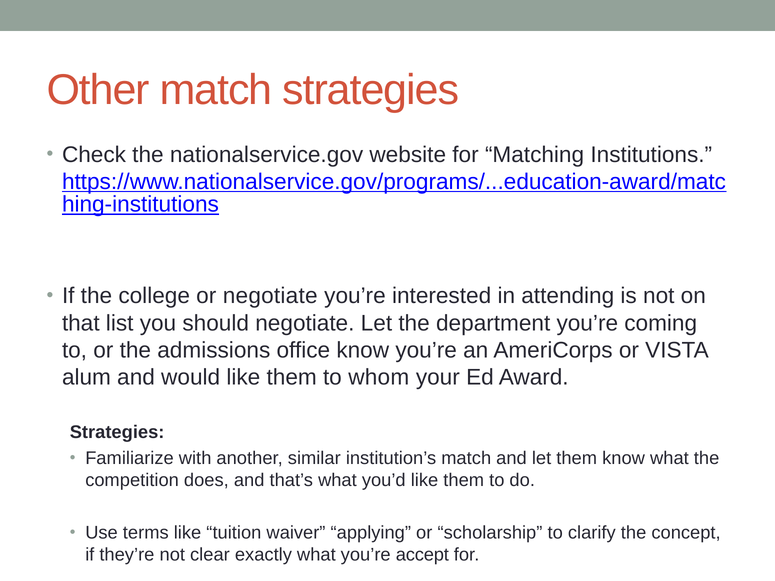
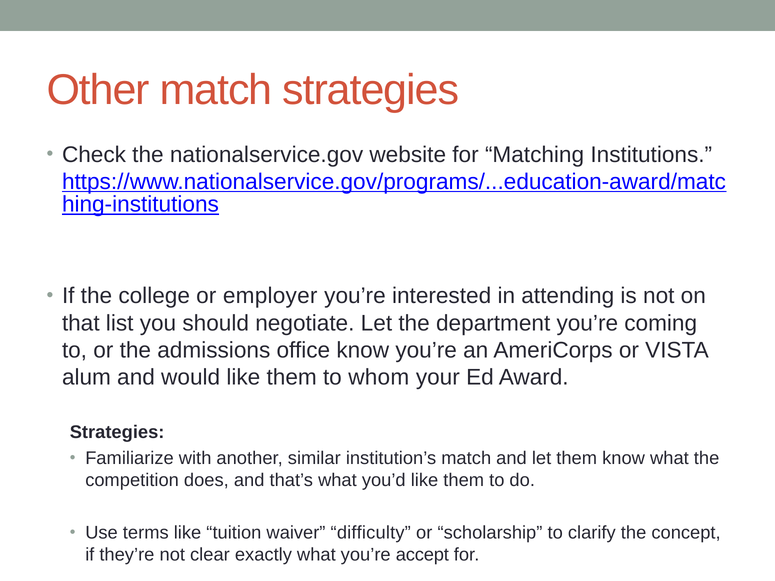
or negotiate: negotiate -> employer
applying: applying -> difficulty
